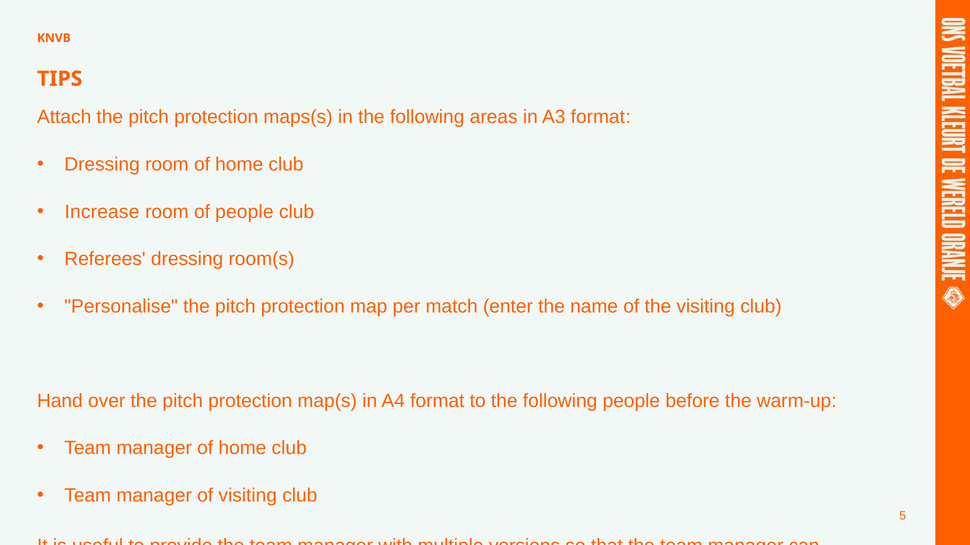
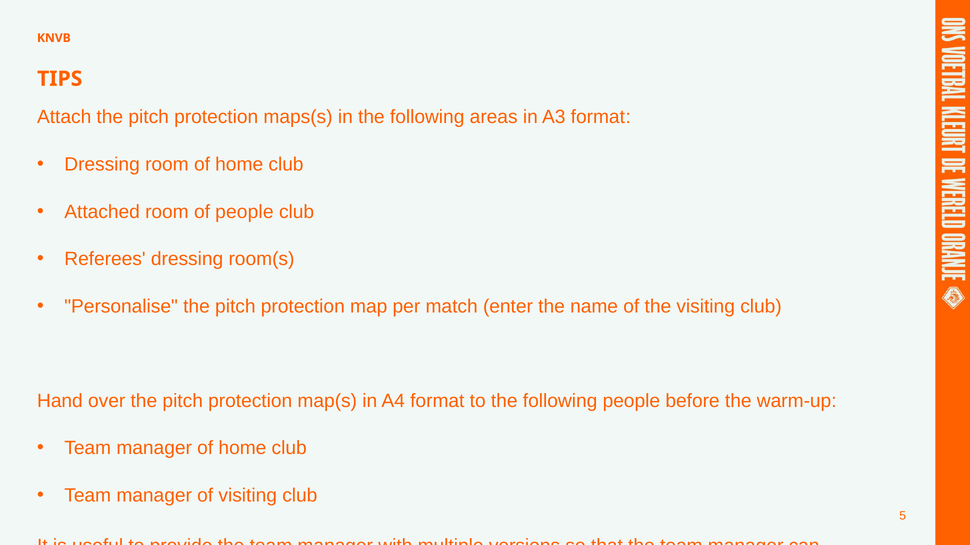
Increase: Increase -> Attached
